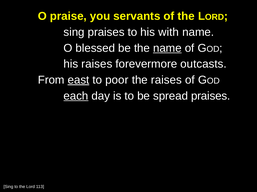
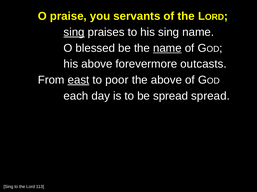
sing at (74, 32) underline: none -> present
his with: with -> sing
his raises: raises -> above
the raises: raises -> above
each underline: present -> none
spread praises: praises -> spread
